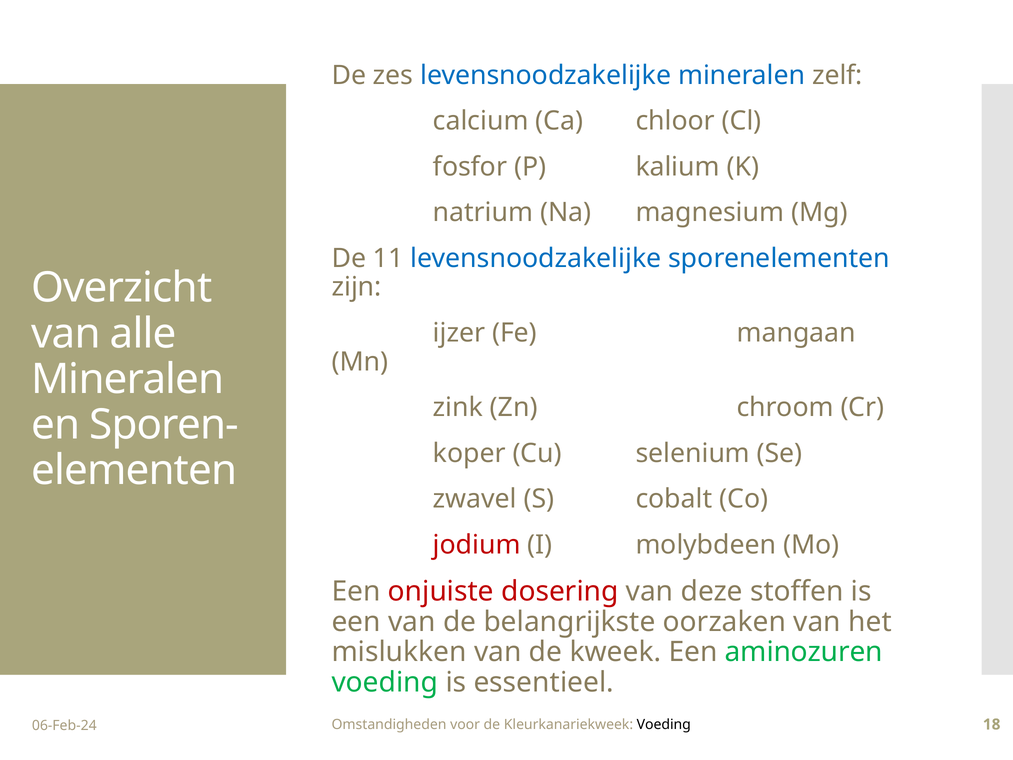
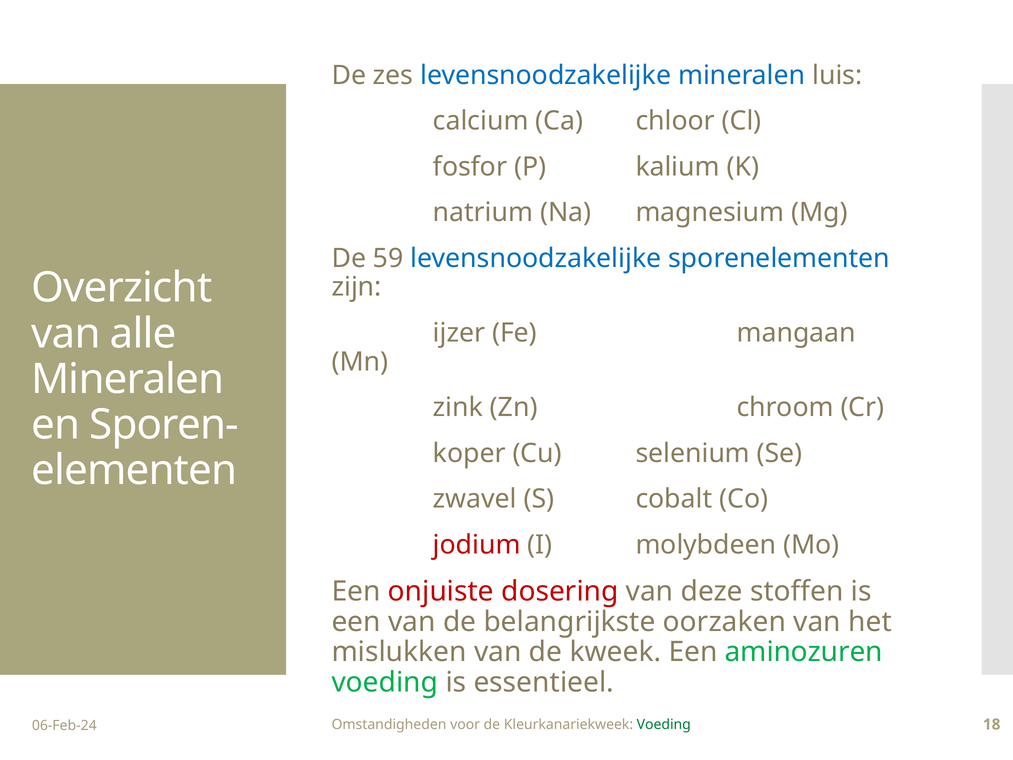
zelf: zelf -> luis
11: 11 -> 59
Voeding at (664, 724) colour: black -> green
